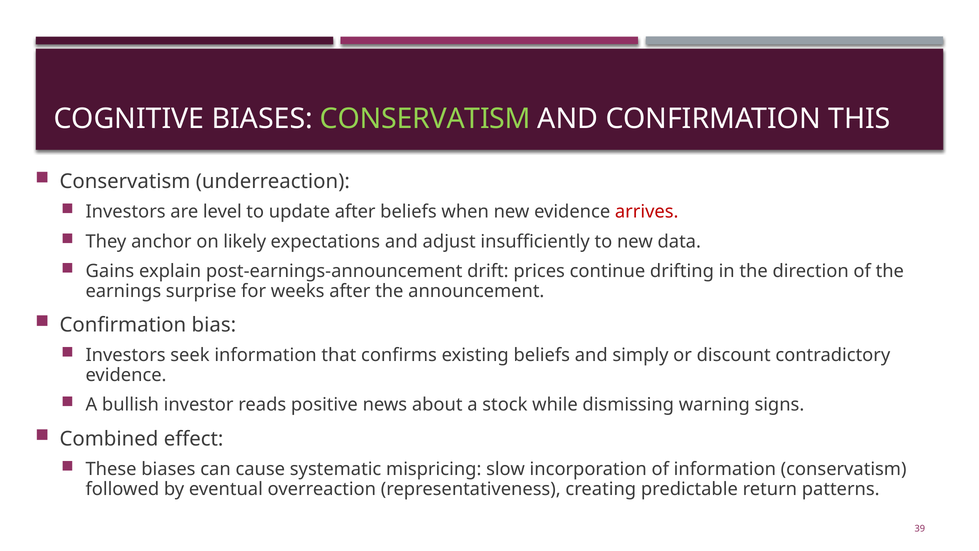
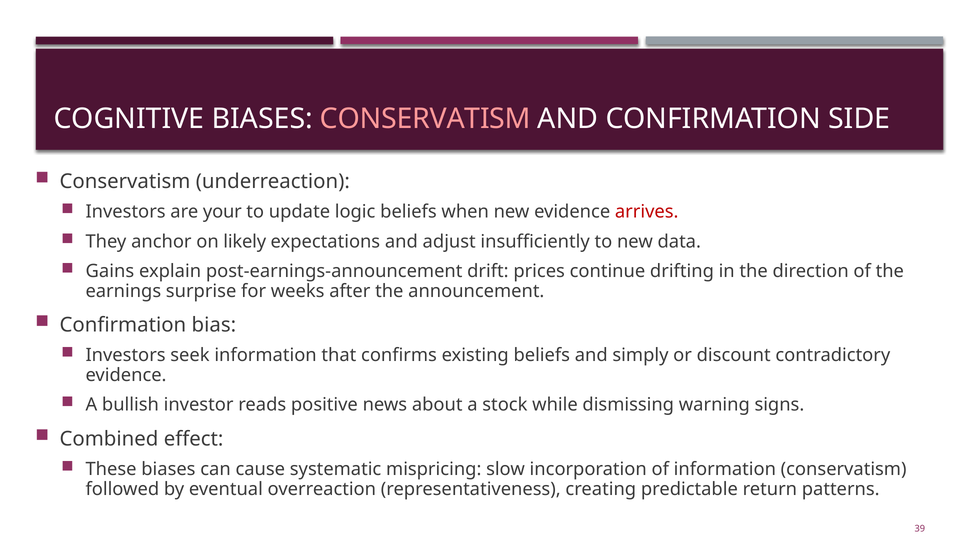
CONSERVATISM at (425, 119) colour: light green -> pink
THIS: THIS -> SIDE
level: level -> your
update after: after -> logic
